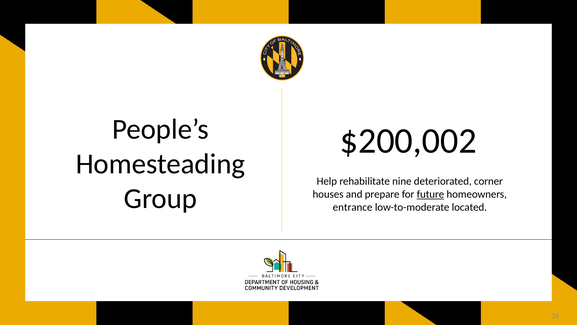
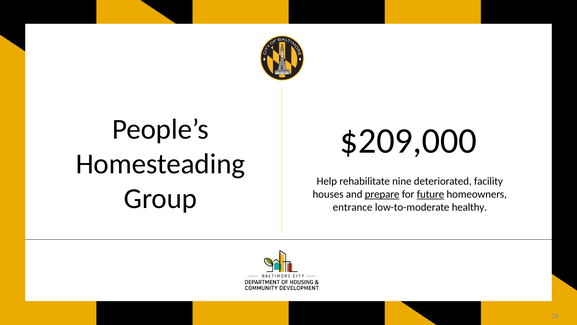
$200,002: $200,002 -> $209,000
corner: corner -> facility
prepare underline: none -> present
located: located -> healthy
